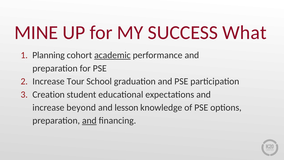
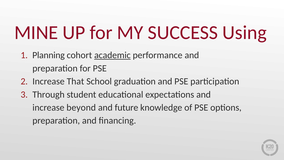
What: What -> Using
Tour: Tour -> That
Creation: Creation -> Through
lesson: lesson -> future
and at (89, 120) underline: present -> none
